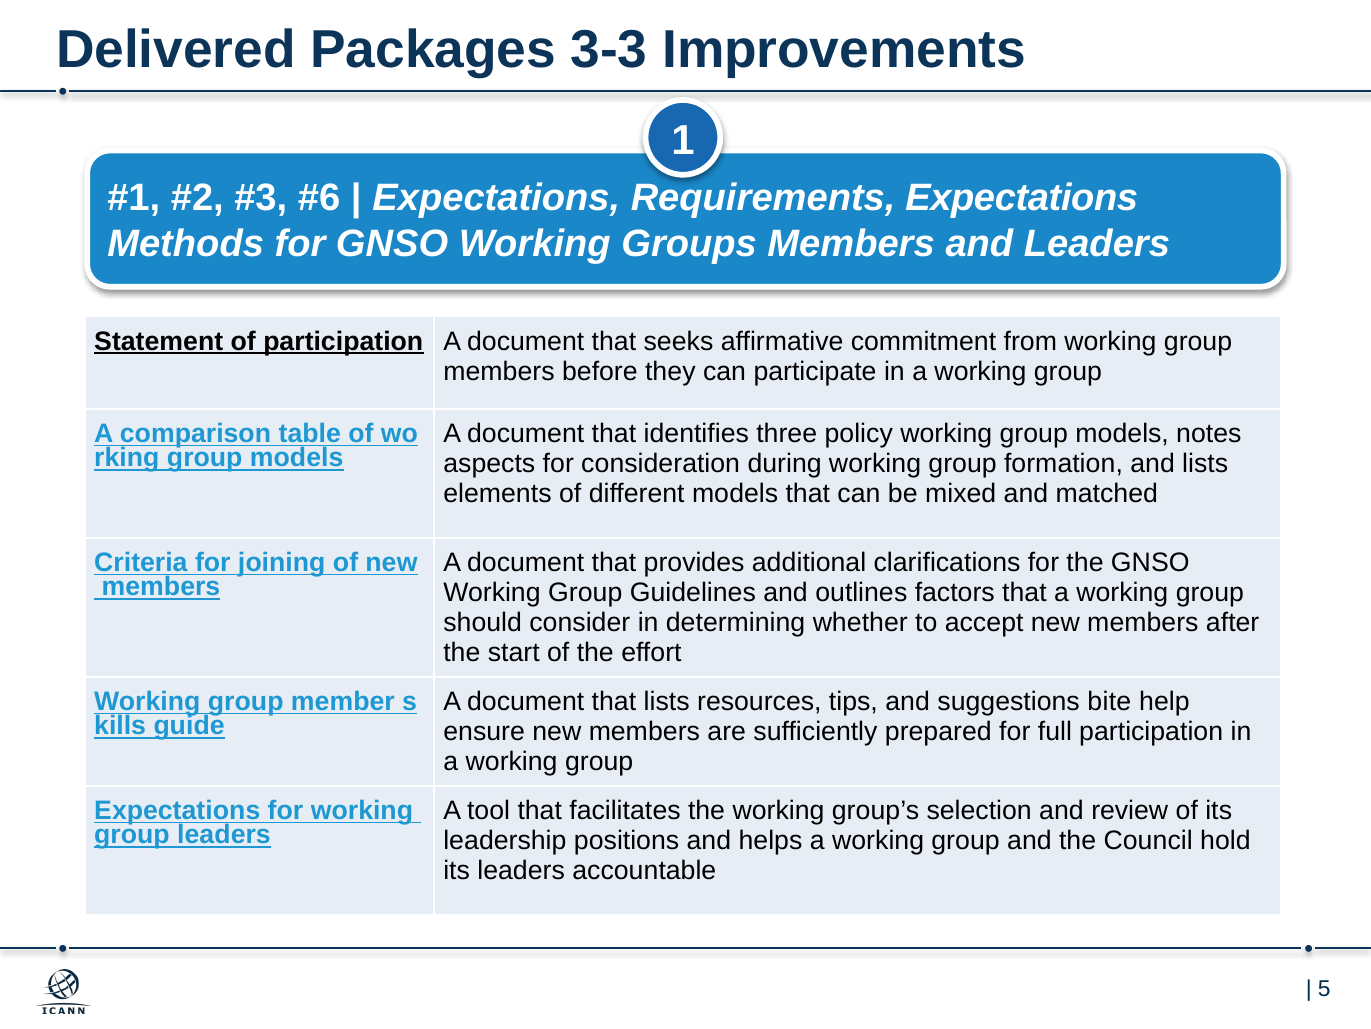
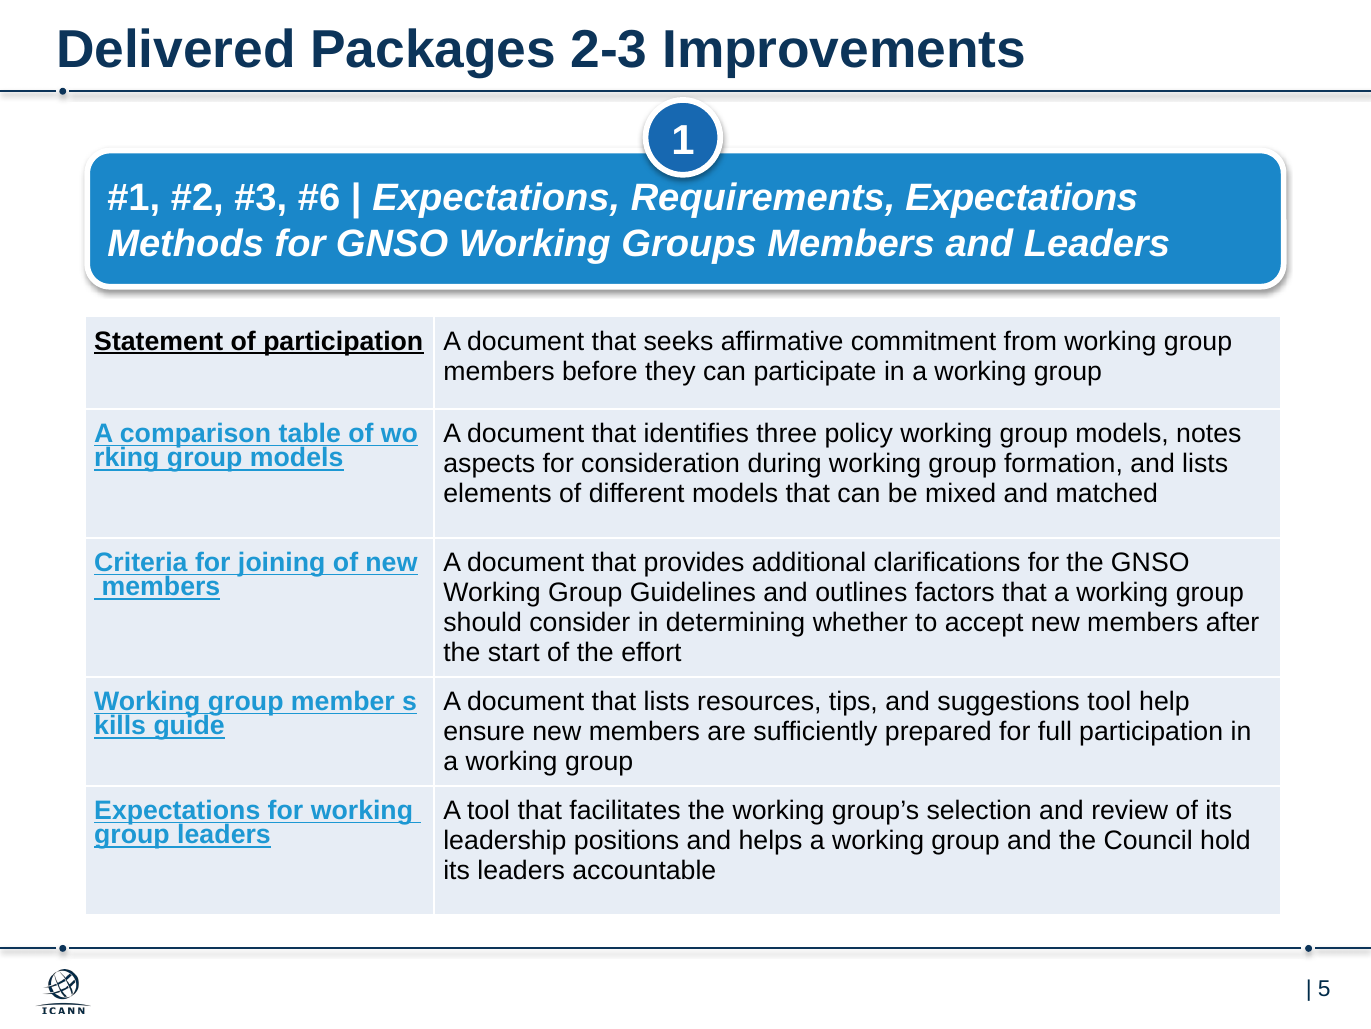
3-3: 3-3 -> 2-3
suggestions bite: bite -> tool
